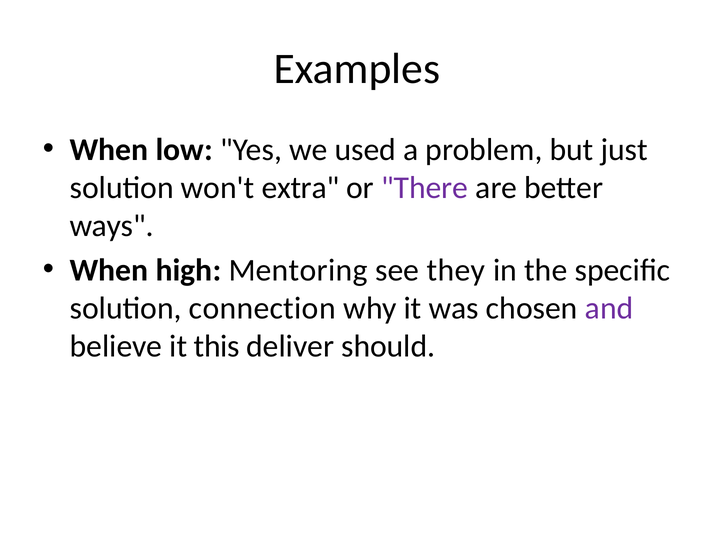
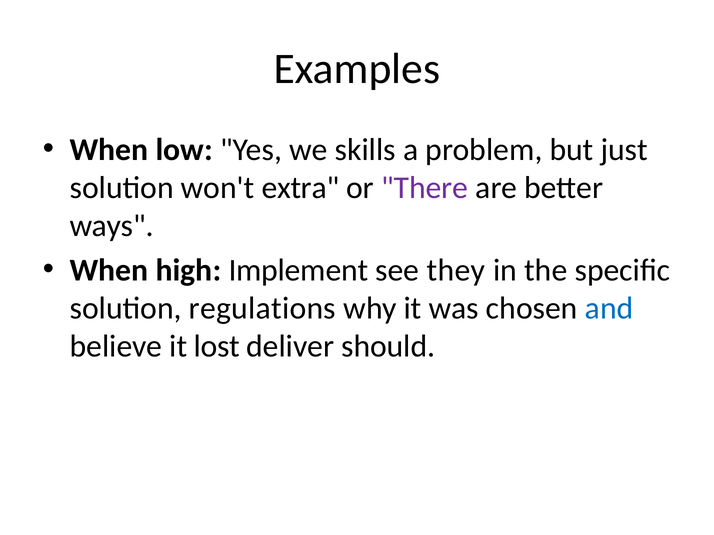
used: used -> skills
Mentoring: Mentoring -> Implement
connection: connection -> regulations
and colour: purple -> blue
this: this -> lost
